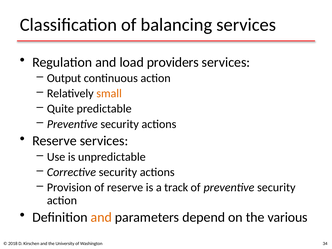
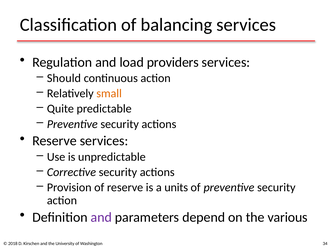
Output: Output -> Should
track: track -> units
and at (101, 217) colour: orange -> purple
